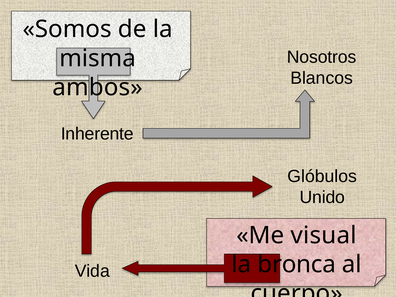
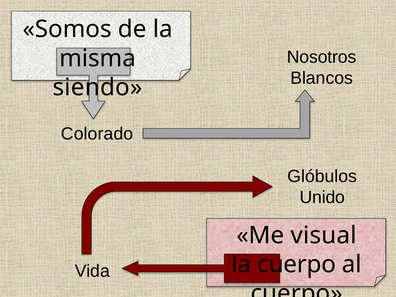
ambos: ambos -> siendo
Inherente: Inherente -> Colorado
la bronca: bronca -> cuerpo
